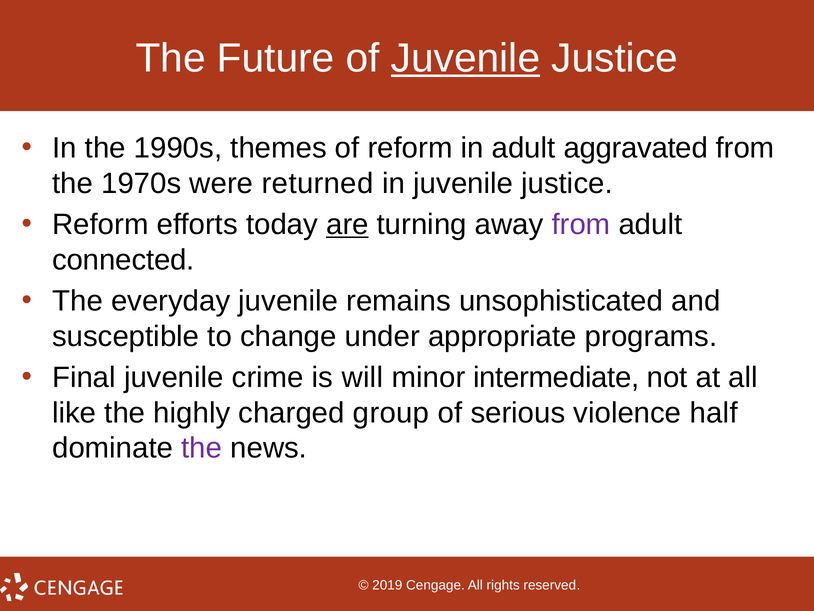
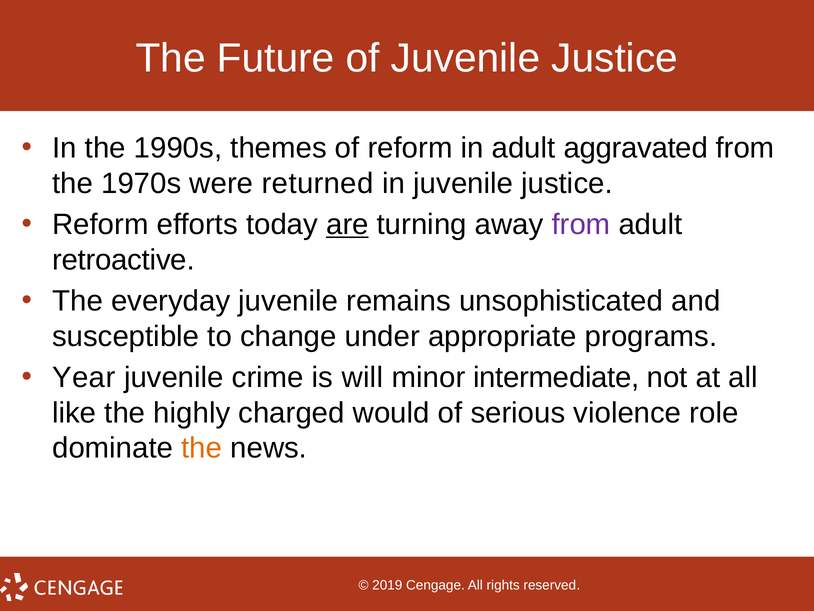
Juvenile at (466, 58) underline: present -> none
connected: connected -> retroactive
Final: Final -> Year
group: group -> would
half: half -> role
the at (202, 448) colour: purple -> orange
